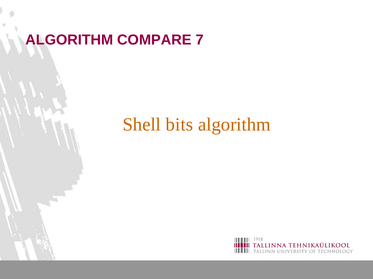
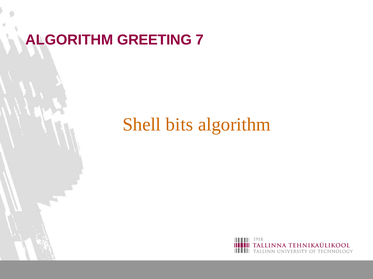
COMPARE: COMPARE -> GREETING
